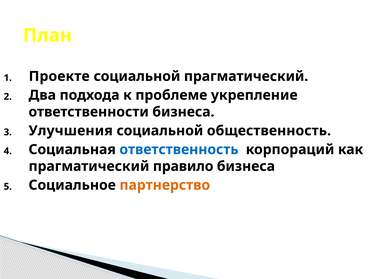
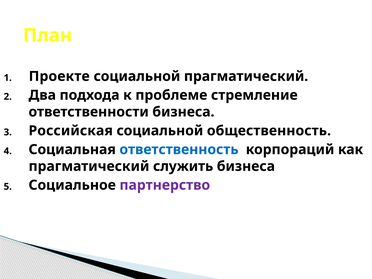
укрепление: укрепление -> стремление
Улучшения: Улучшения -> Российская
правило: правило -> служить
партнерство colour: orange -> purple
